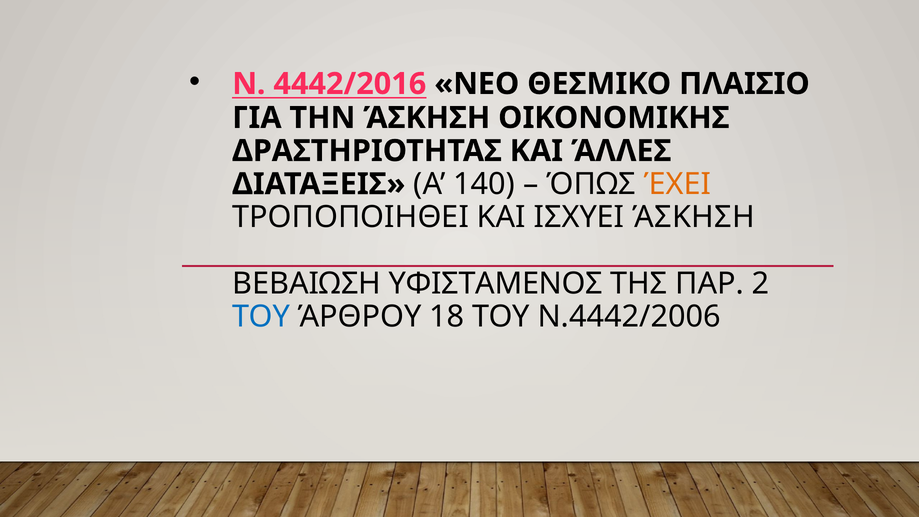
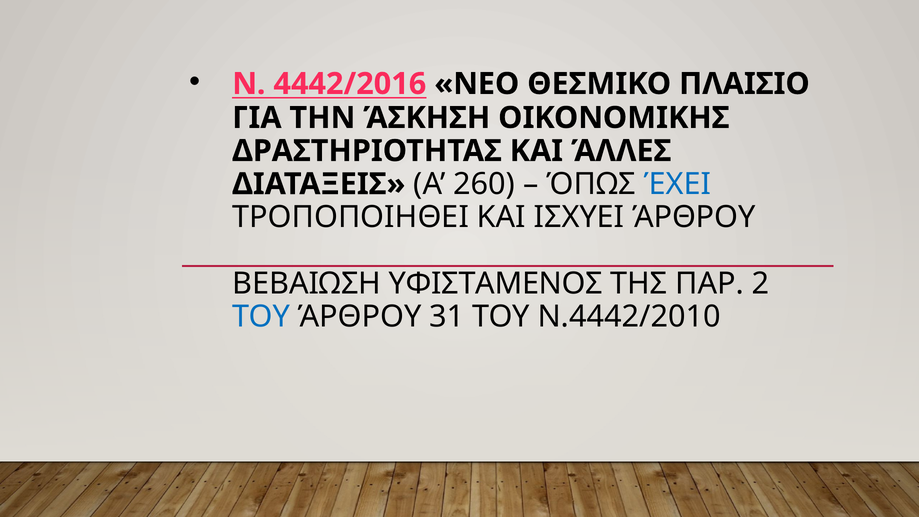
140: 140 -> 260
ΈΧΕΙ colour: orange -> blue
ΙΣΧΥΕΙ ΆΣΚΗΣΗ: ΆΣΚΗΣΗ -> ΆΡΘΡΟΥ
18: 18 -> 31
Ν.4442/2006: Ν.4442/2006 -> Ν.4442/2010
